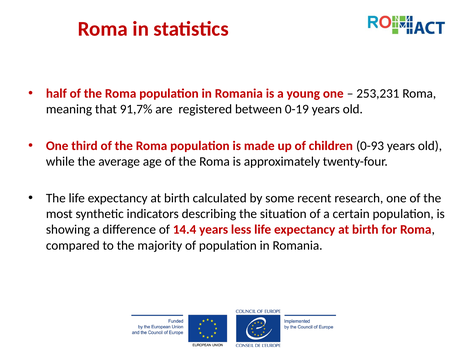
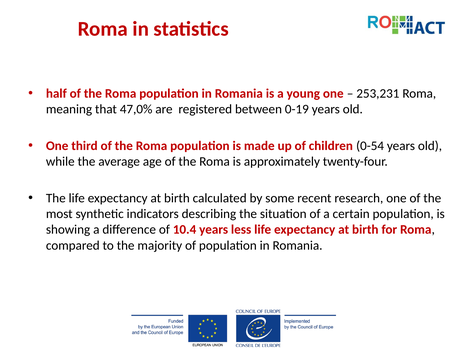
91,7%: 91,7% -> 47,0%
0-93: 0-93 -> 0-54
14.4: 14.4 -> 10.4
